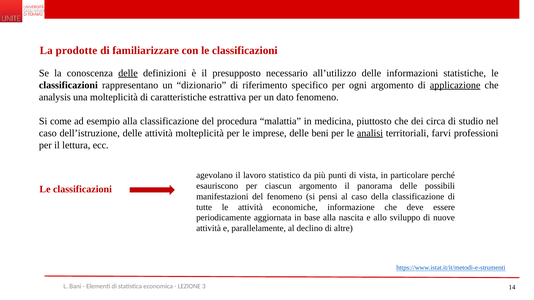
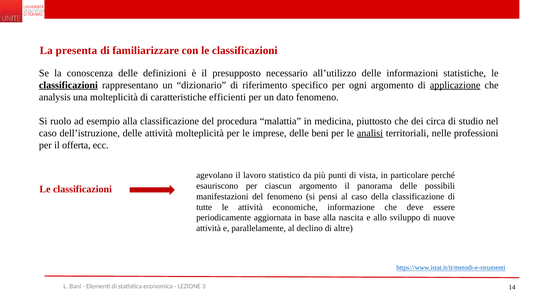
prodotte: prodotte -> presenta
delle at (128, 73) underline: present -> none
classificazioni at (68, 85) underline: none -> present
estrattiva: estrattiva -> efficienti
come: come -> ruolo
farvi: farvi -> nelle
lettura: lettura -> offerta
